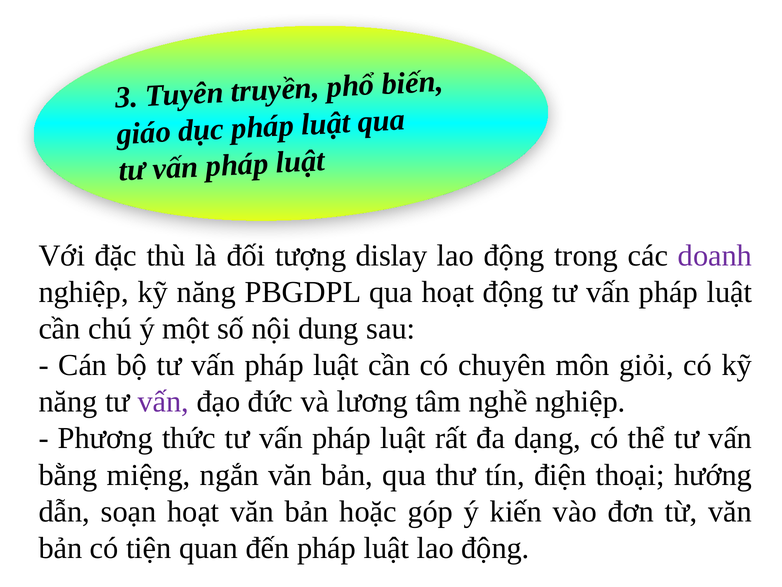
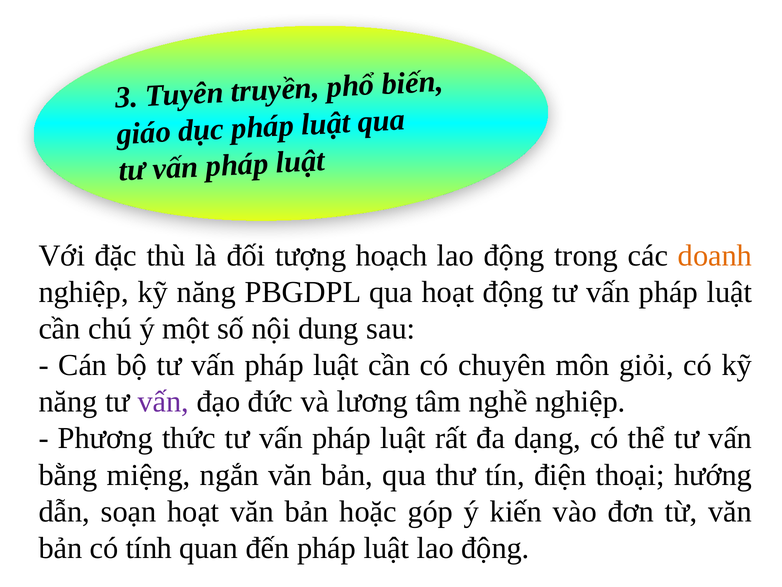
dislay: dislay -> hoạch
doanh colour: purple -> orange
tiện: tiện -> tính
